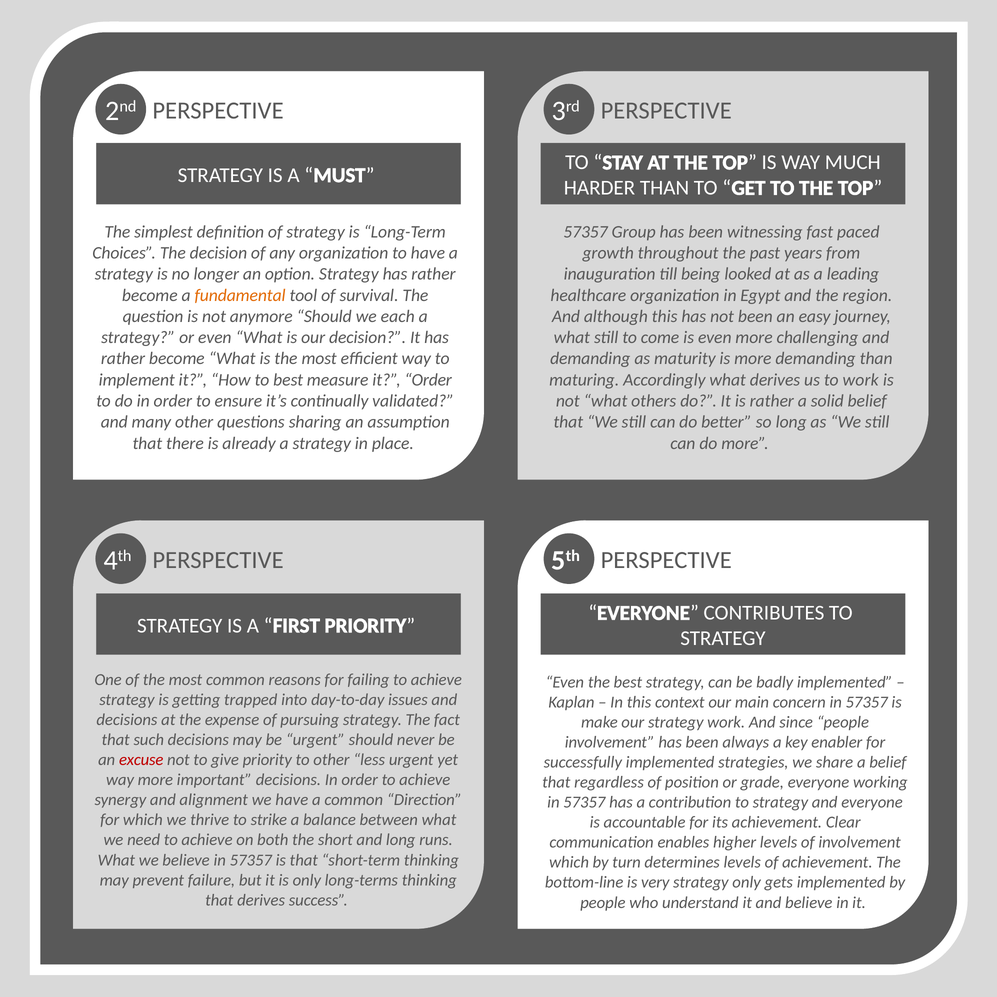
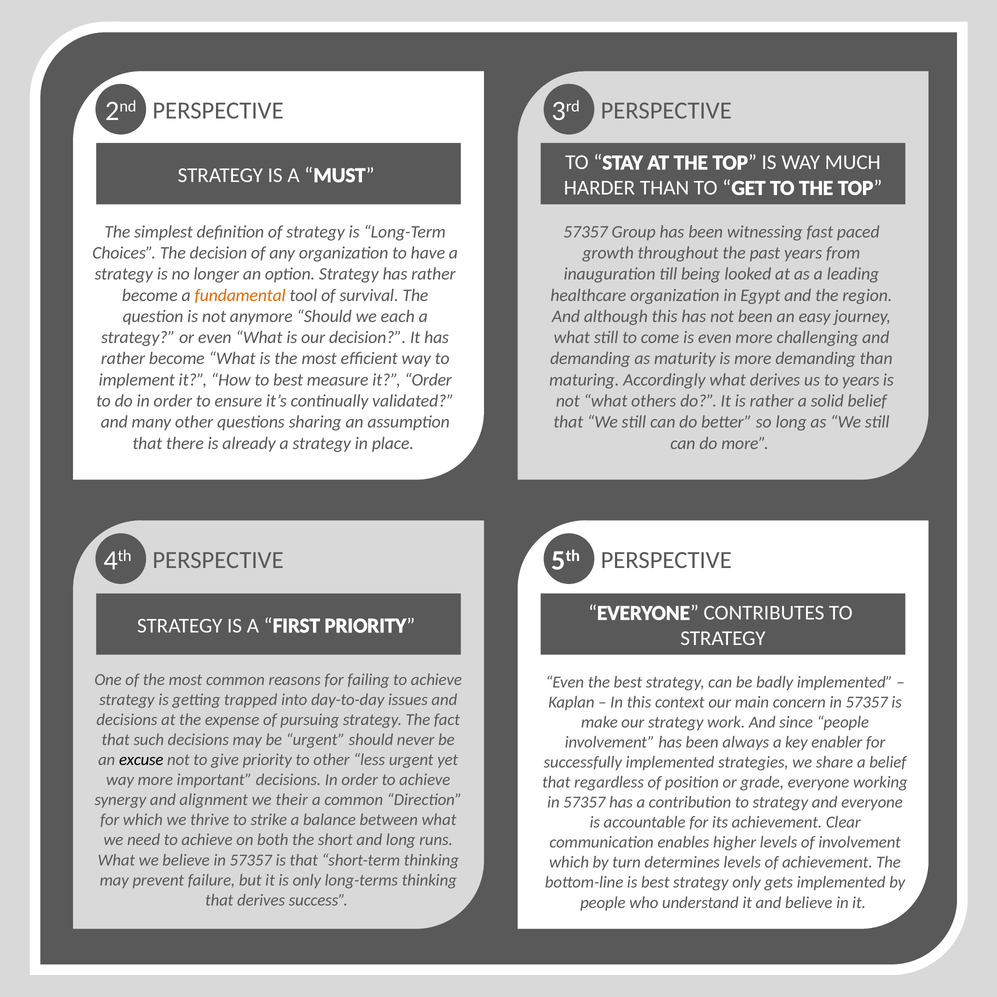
to work: work -> years
excuse colour: red -> black
we have: have -> their
is very: very -> best
